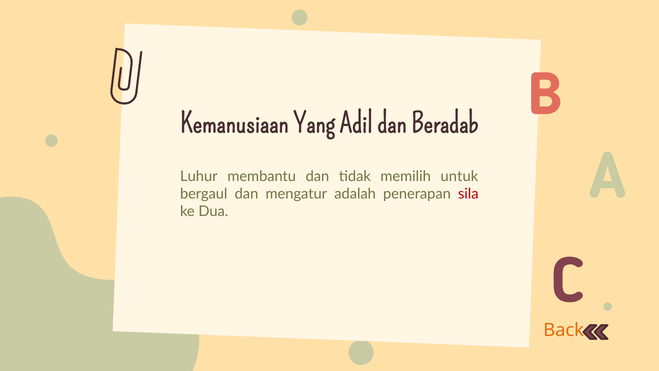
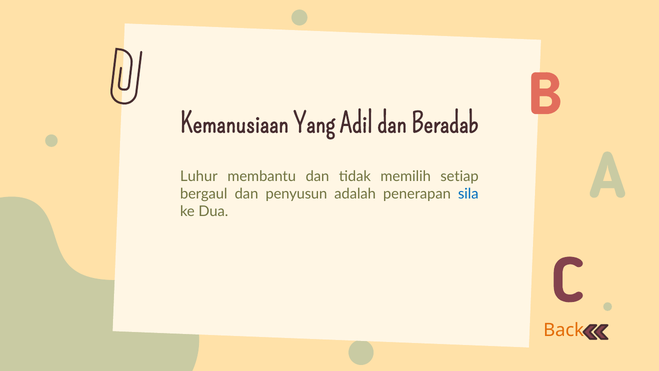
untuk: untuk -> setiap
mengatur: mengatur -> penyusun
sila colour: red -> blue
